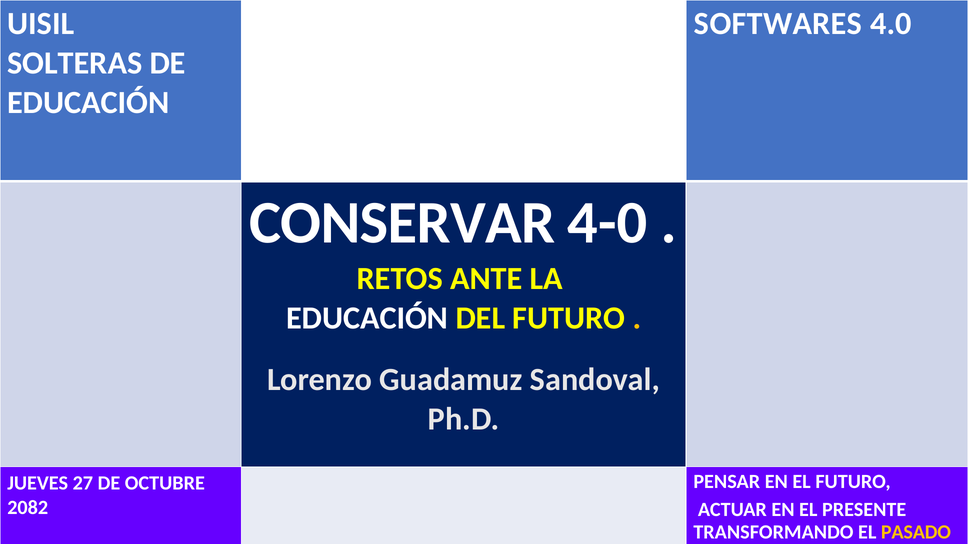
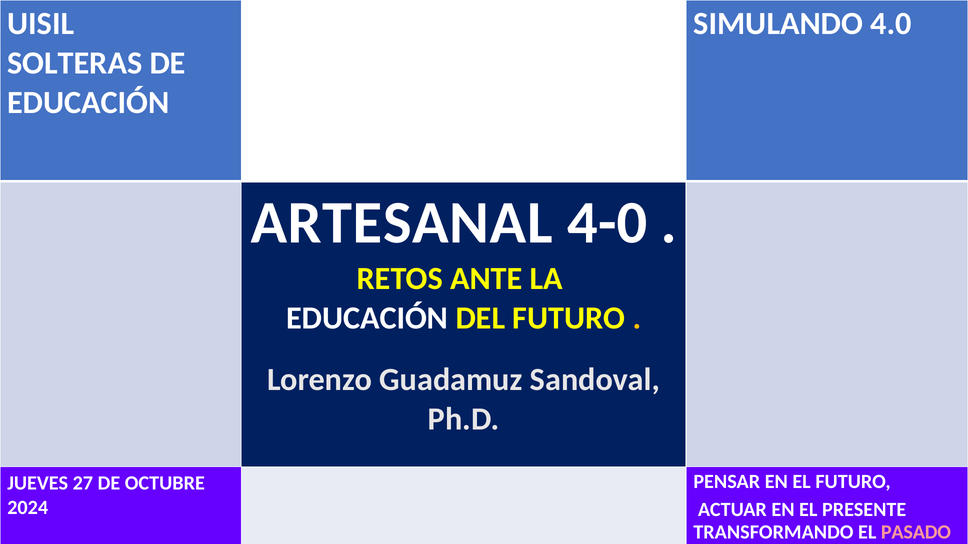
SOFTWARES: SOFTWARES -> SIMULANDO
CONSERVAR: CONSERVAR -> ARTESANAL
2082: 2082 -> 2024
PASADO colour: yellow -> pink
